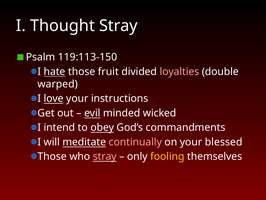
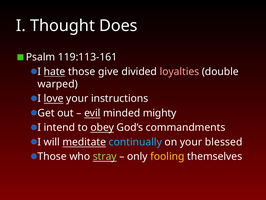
Thought Stray: Stray -> Does
119:113-150: 119:113-150 -> 119:113-161
fruit: fruit -> give
wicked: wicked -> mighty
continually colour: pink -> light blue
stray at (105, 156) colour: pink -> light green
